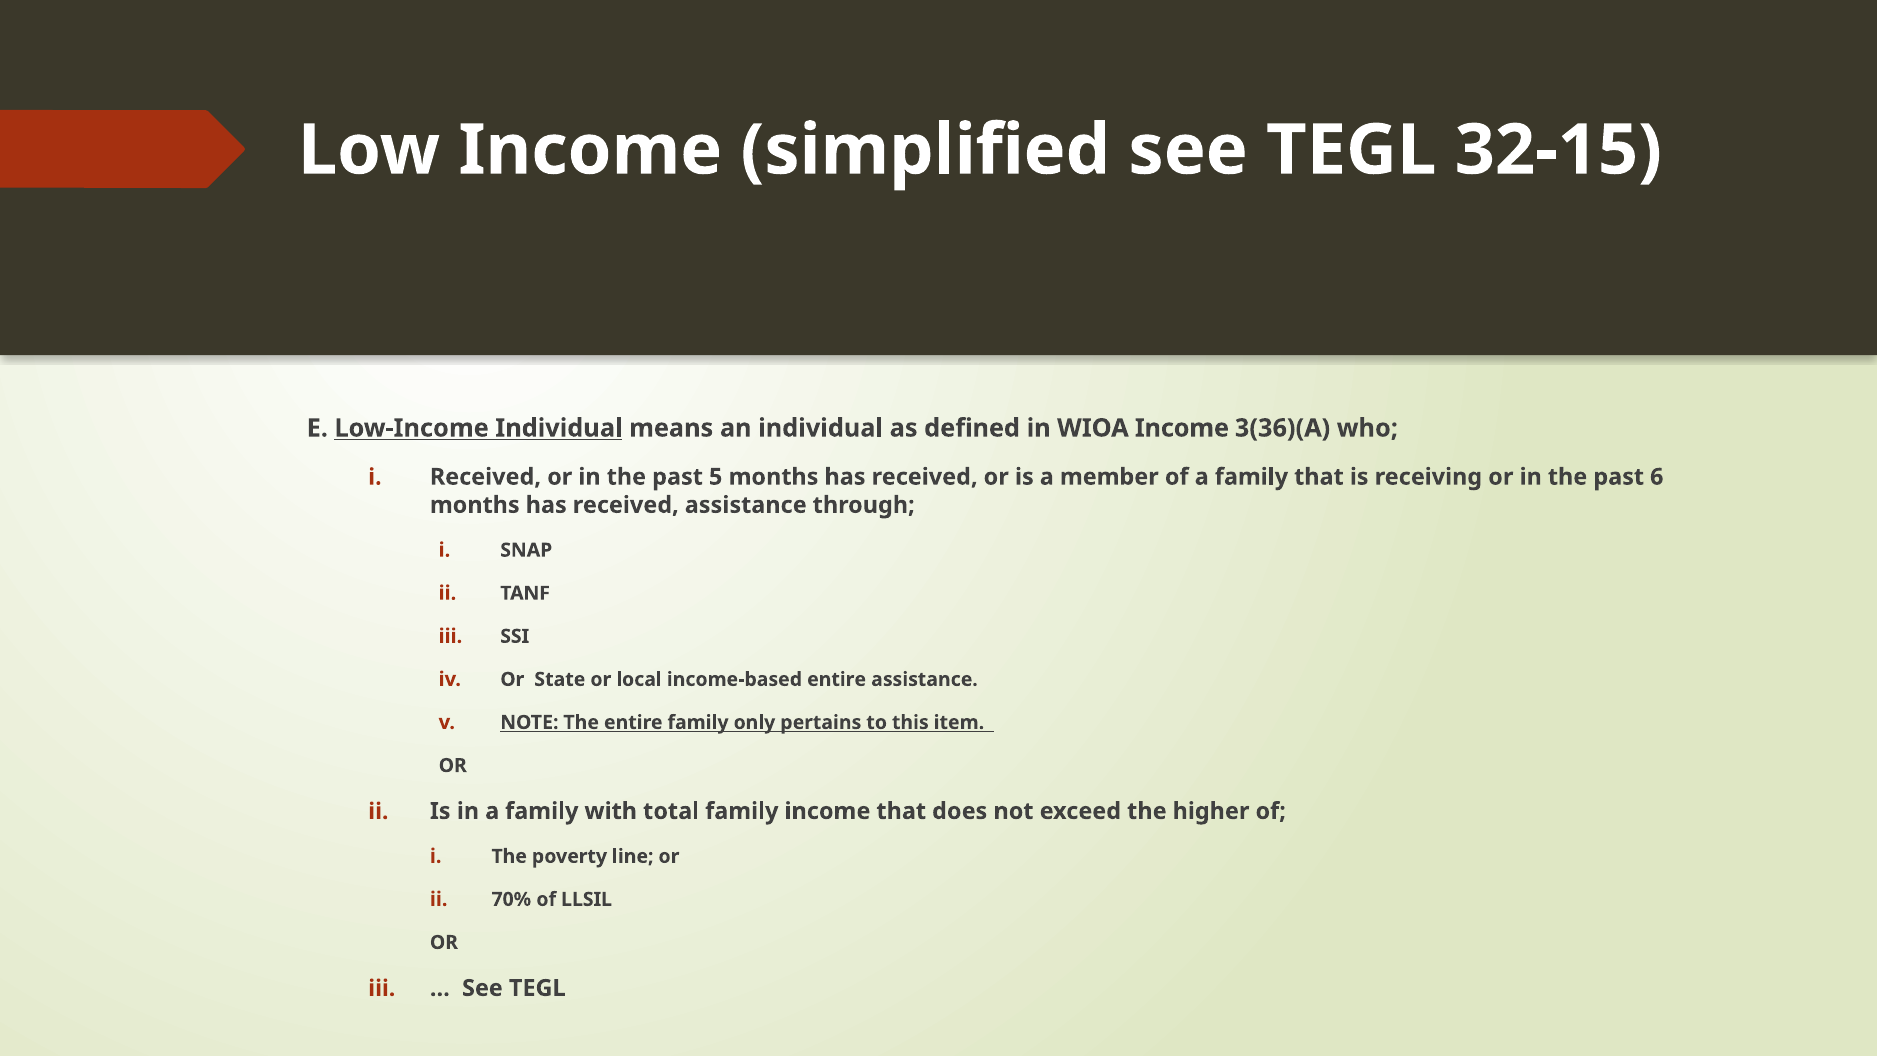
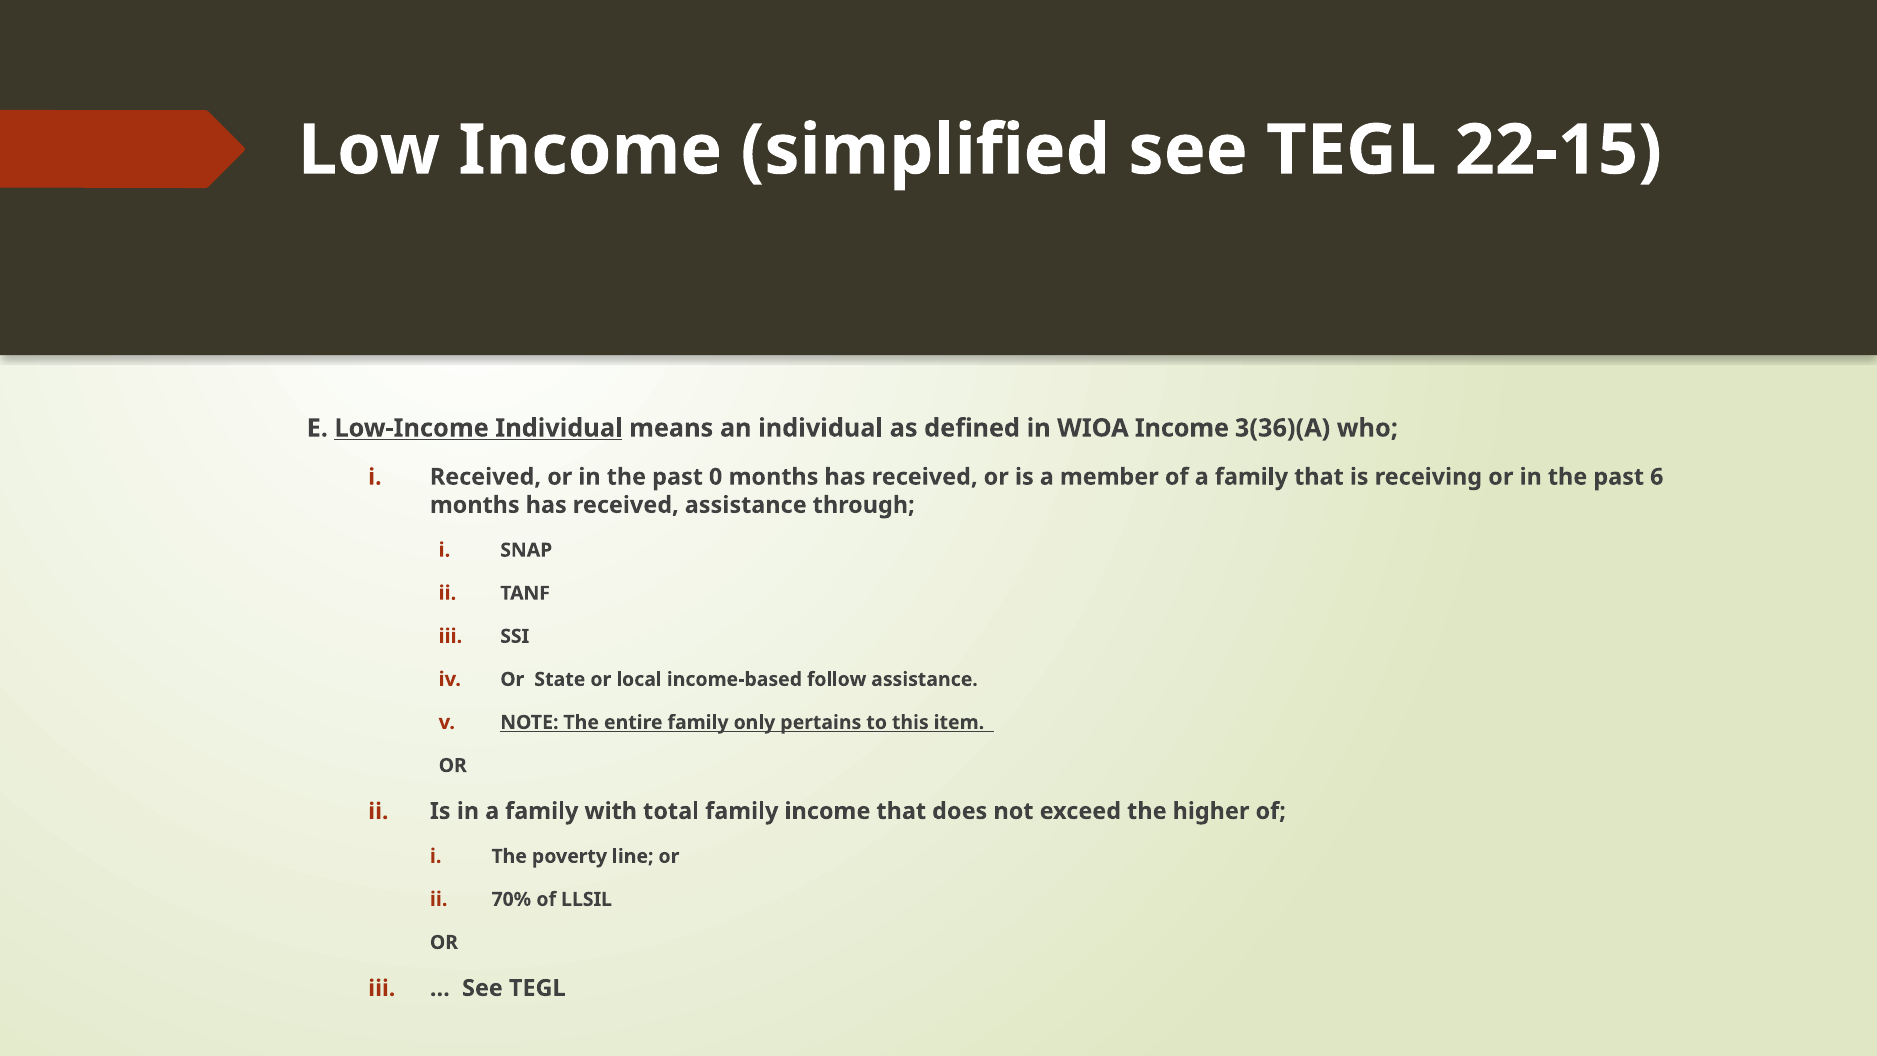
32-15: 32-15 -> 22-15
5: 5 -> 0
income-based entire: entire -> follow
